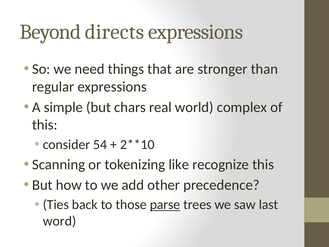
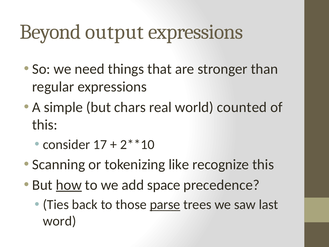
directs: directs -> output
complex: complex -> counted
54: 54 -> 17
how underline: none -> present
other: other -> space
